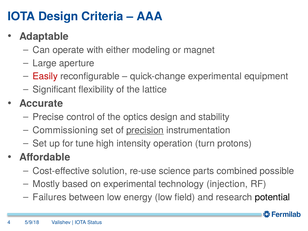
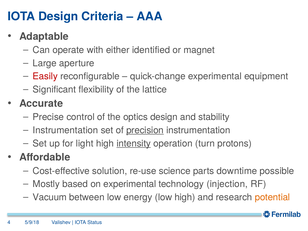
modeling: modeling -> identified
Commissioning at (65, 130): Commissioning -> Instrumentation
tune: tune -> light
intensity underline: none -> present
combined: combined -> downtime
Failures: Failures -> Vacuum
low field: field -> high
potential colour: black -> orange
